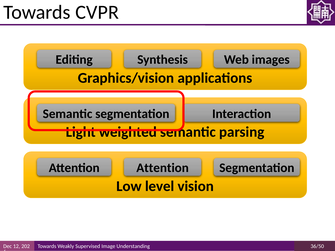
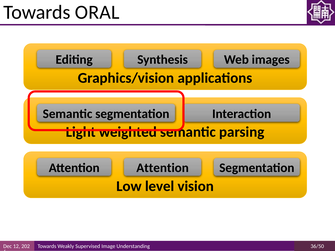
CVPR: CVPR -> ORAL
